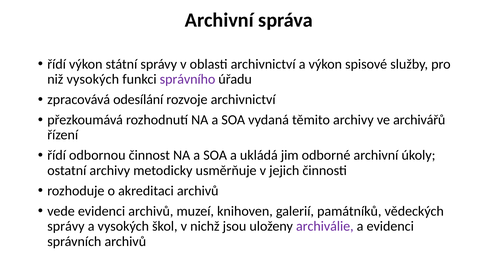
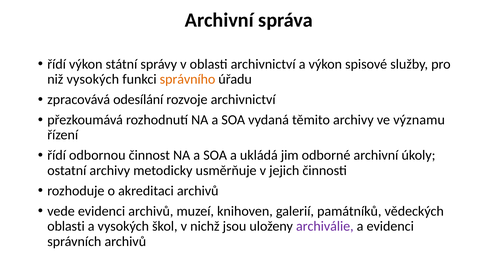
správního colour: purple -> orange
archivářů: archivářů -> významu
správy at (66, 226): správy -> oblasti
